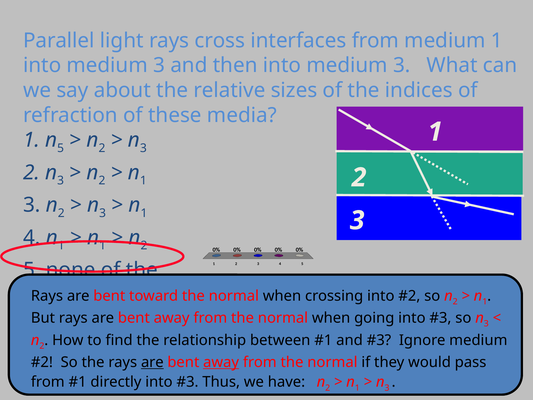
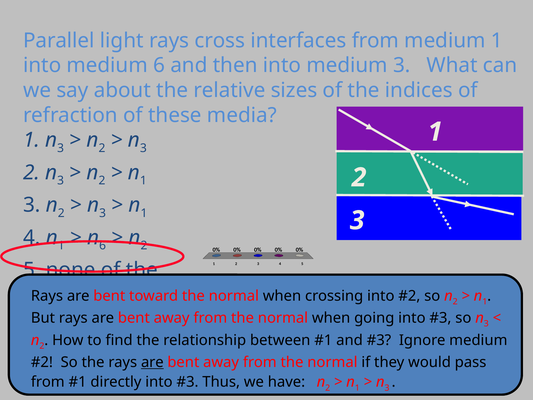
3 at (159, 65): 3 -> 6
5 at (61, 148): 5 -> 3
1 at (103, 245): 1 -> 6
away at (221, 362) underline: present -> none
